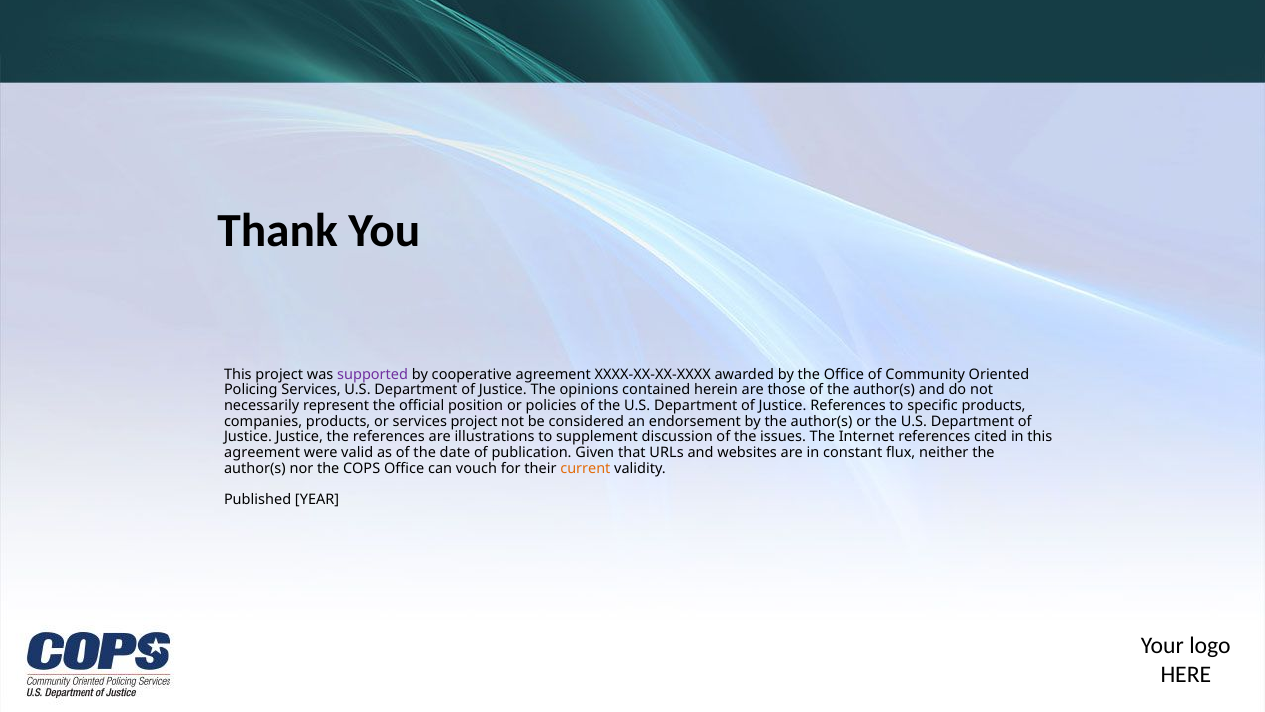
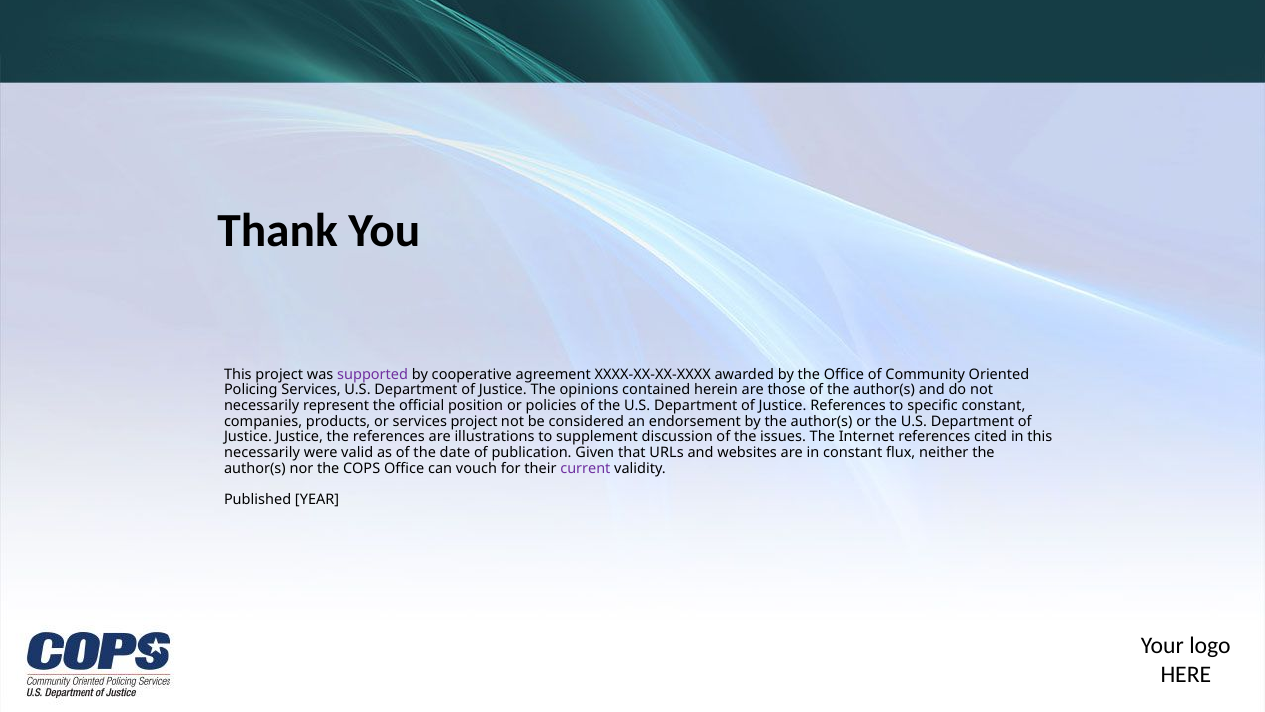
specific products: products -> constant
agreement at (262, 453): agreement -> necessarily
current colour: orange -> purple
